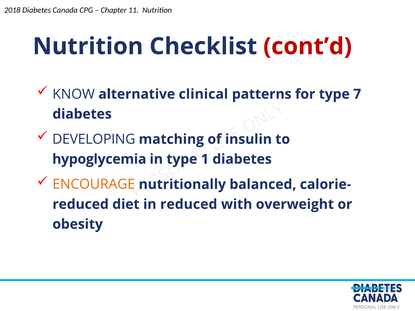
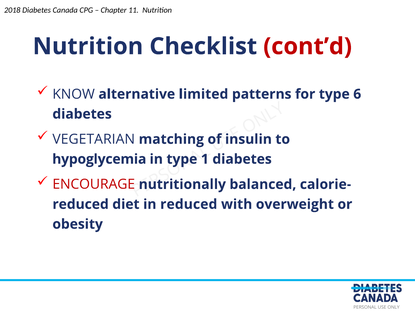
clinical: clinical -> limited
7: 7 -> 6
DEVELOPING: DEVELOPING -> VEGETARIAN
ENCOURAGE colour: orange -> red
